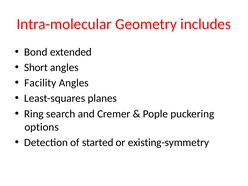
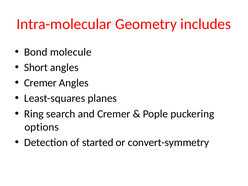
extended: extended -> molecule
Facility at (40, 83): Facility -> Cremer
existing-symmetry: existing-symmetry -> convert-symmetry
